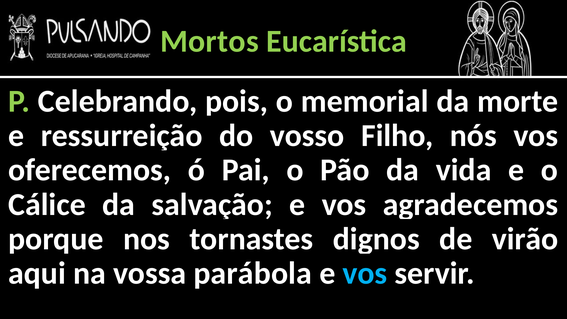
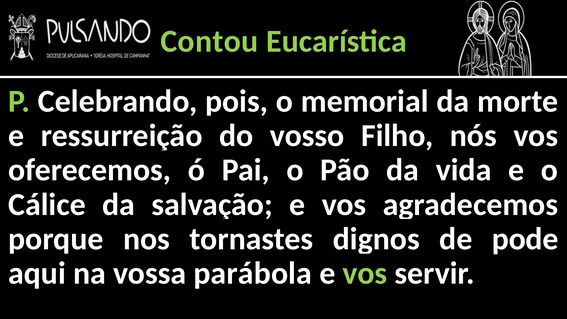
Mortos: Mortos -> Contou
virão: virão -> pode
vos at (365, 273) colour: light blue -> light green
